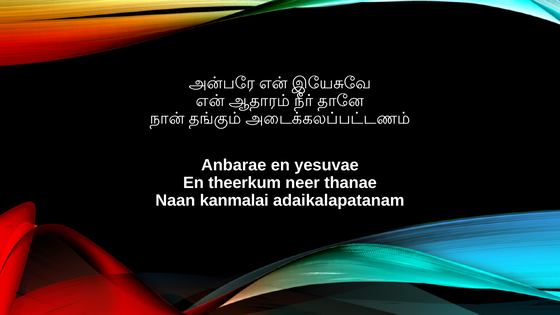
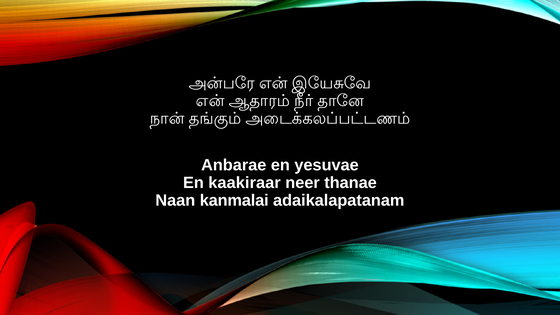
theerkum: theerkum -> kaakiraar
